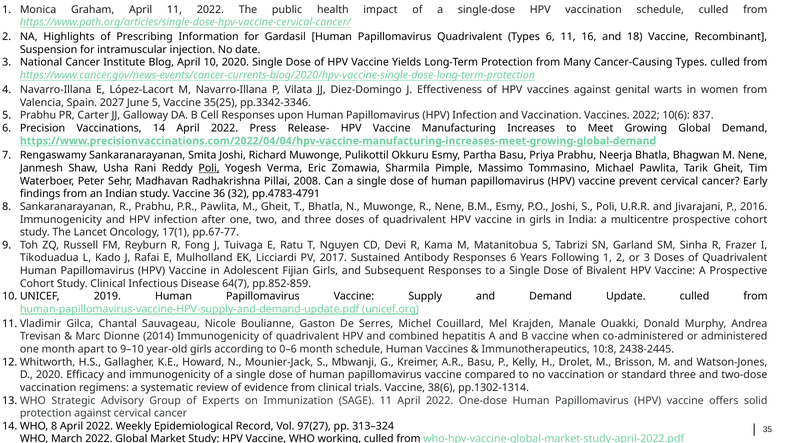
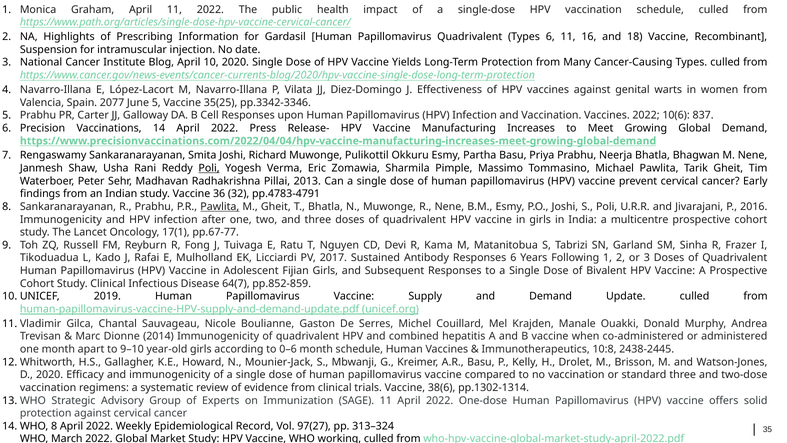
2027: 2027 -> 2077
2008: 2008 -> 2013
Pawlita at (220, 207) underline: none -> present
